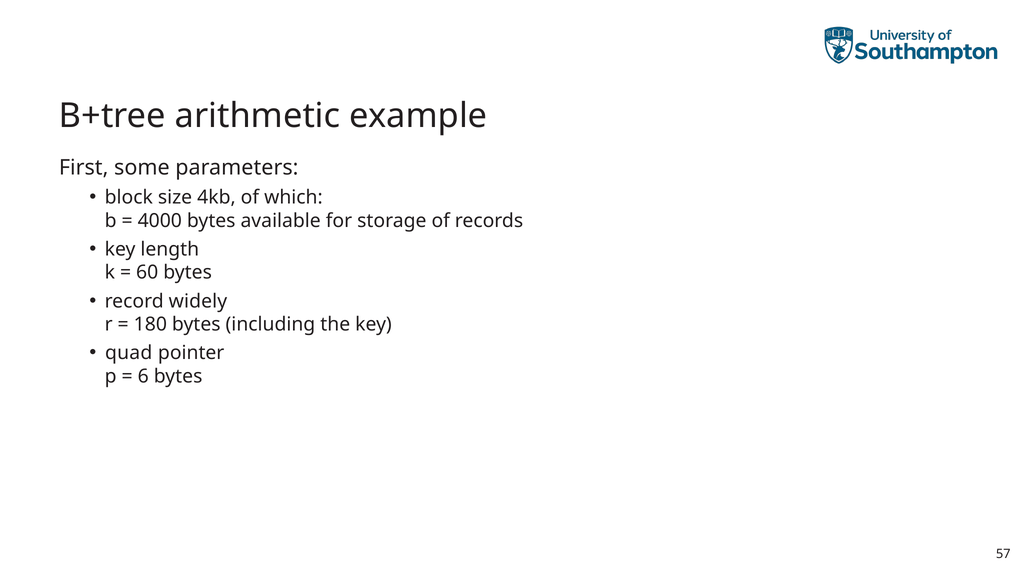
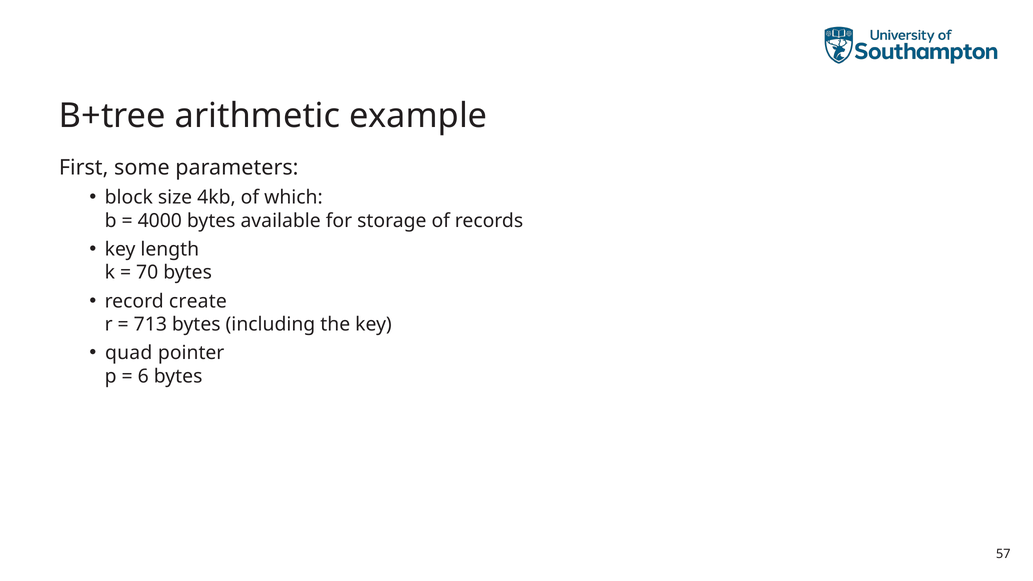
60: 60 -> 70
widely: widely -> create
180: 180 -> 713
